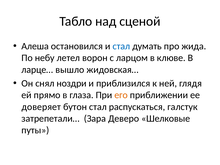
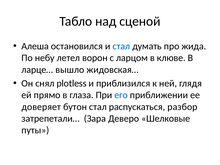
ноздри: ноздри -> plotless
его colour: orange -> blue
галстук: галстук -> разбор
